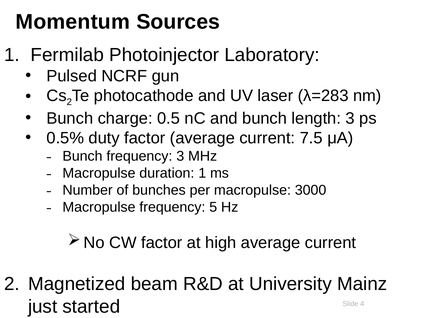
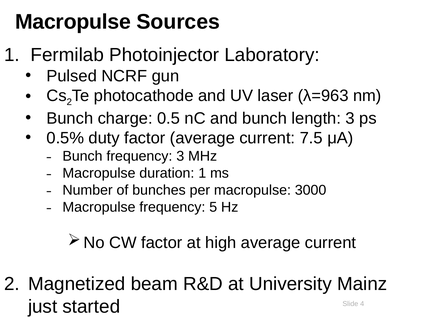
Momentum at (73, 22): Momentum -> Macropulse
λ=283: λ=283 -> λ=963
